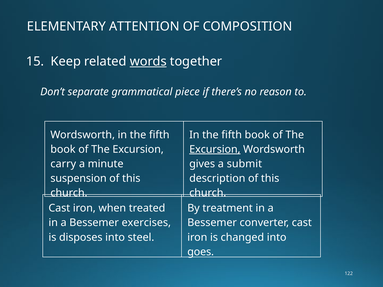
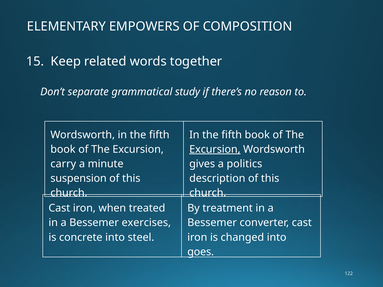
ATTENTION: ATTENTION -> EMPOWERS
words underline: present -> none
piece: piece -> study
submit: submit -> politics
disposes: disposes -> concrete
